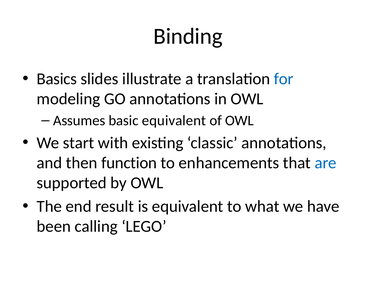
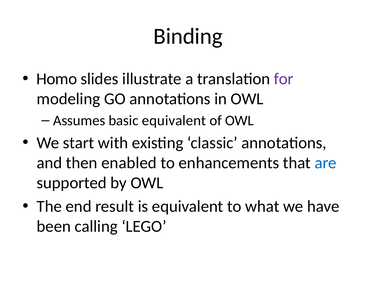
Basics: Basics -> Homo
for colour: blue -> purple
function: function -> enabled
